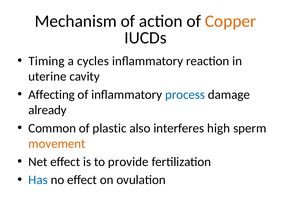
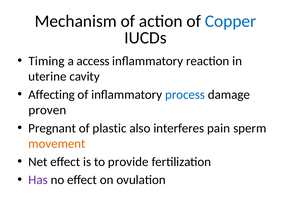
Copper colour: orange -> blue
cycles: cycles -> access
already: already -> proven
Common: Common -> Pregnant
high: high -> pain
Has colour: blue -> purple
